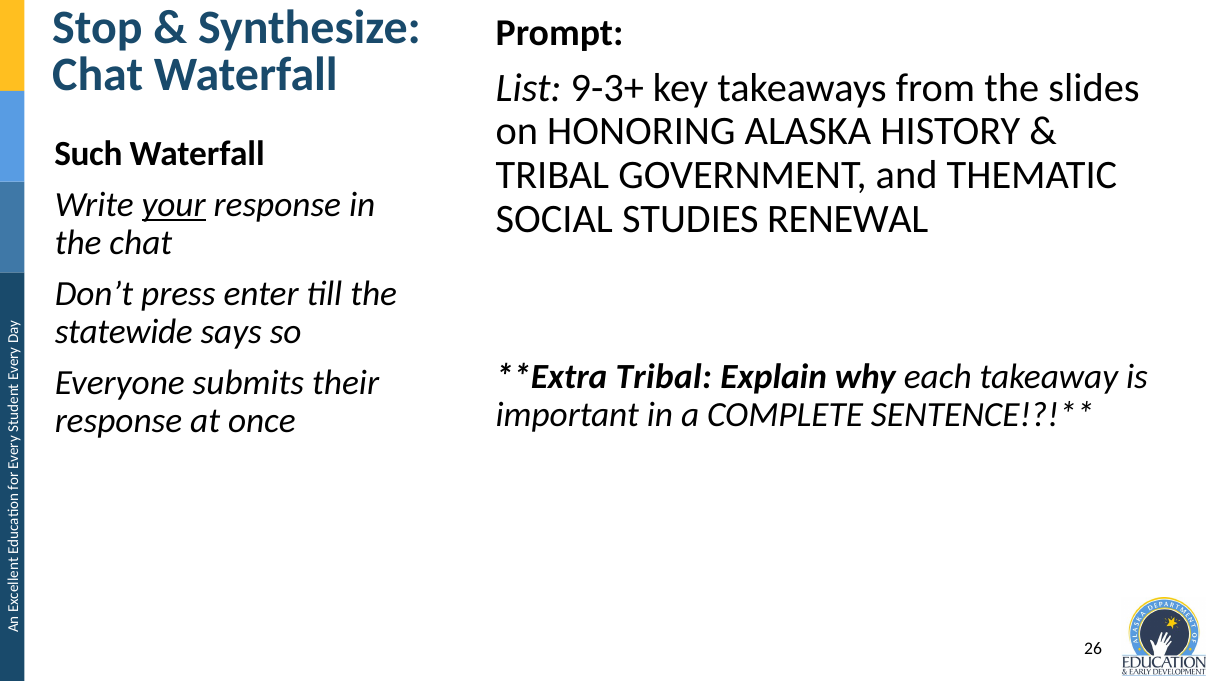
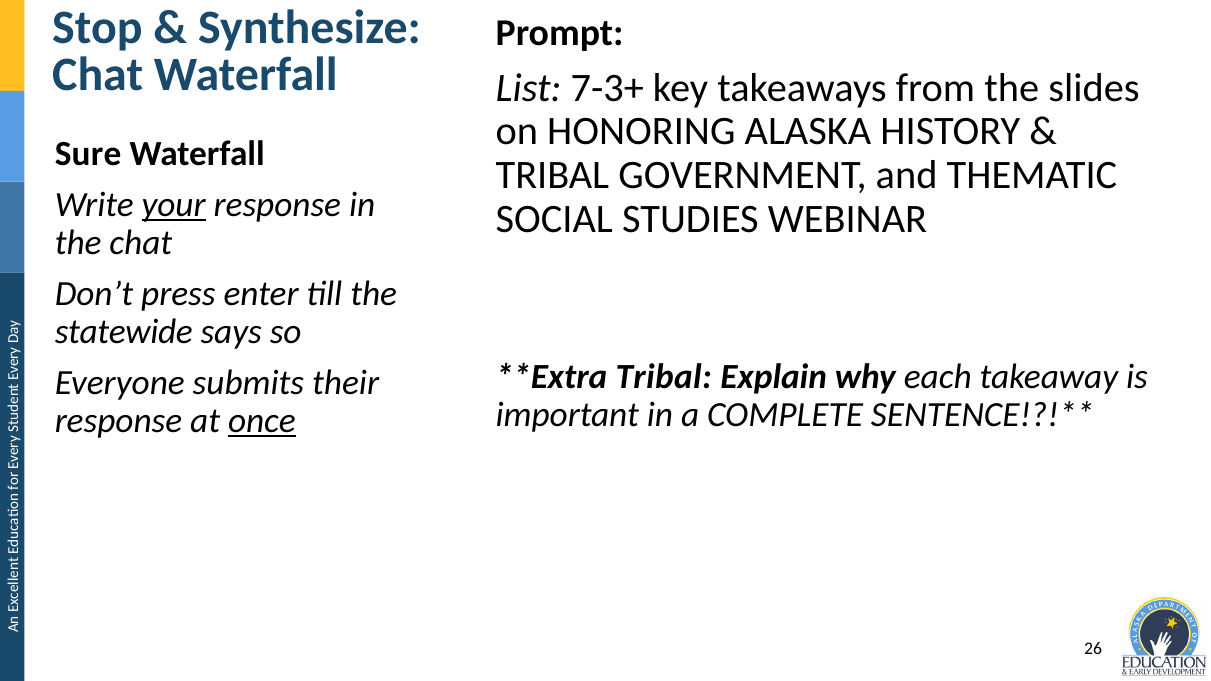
9-3+: 9-3+ -> 7-3+
Such: Such -> Sure
RENEWAL: RENEWAL -> WEBINAR
once underline: none -> present
